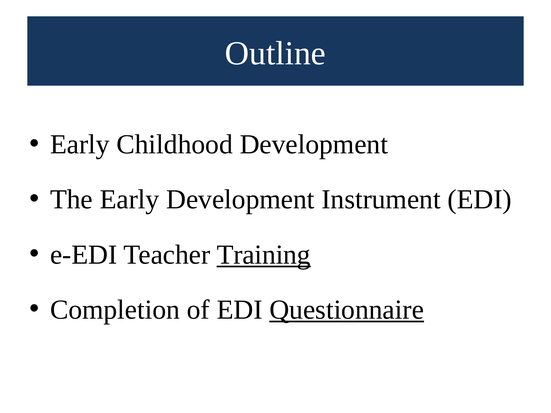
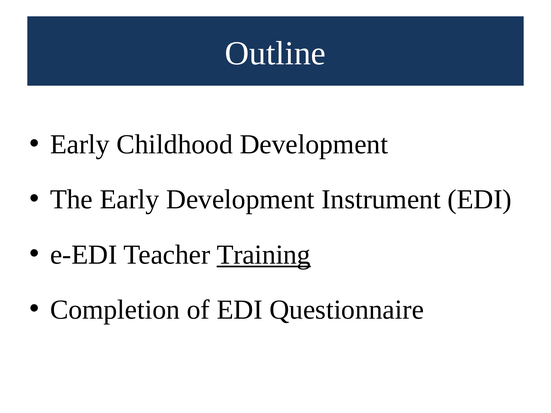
Questionnaire underline: present -> none
